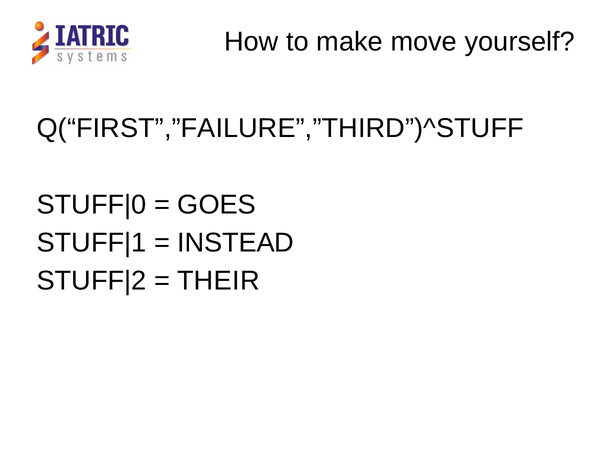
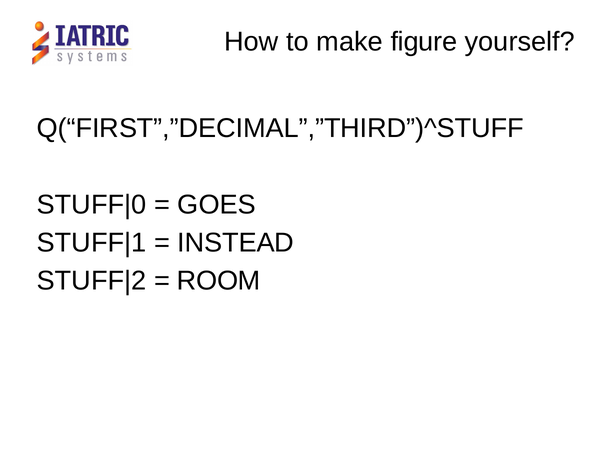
move: move -> figure
Q(“FIRST”,”FAILURE”,”THIRD”)^STUFF: Q(“FIRST”,”FAILURE”,”THIRD”)^STUFF -> Q(“FIRST”,”DECIMAL”,”THIRD”)^STUFF
THEIR: THEIR -> ROOM
